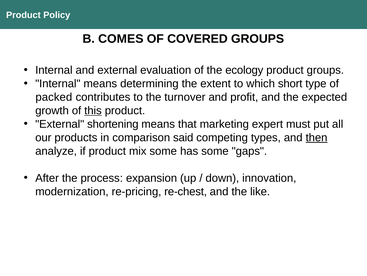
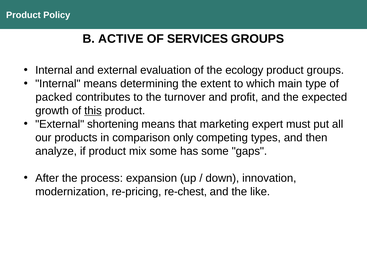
COMES: COMES -> ACTIVE
COVERED: COVERED -> SERVICES
short: short -> main
said: said -> only
then underline: present -> none
